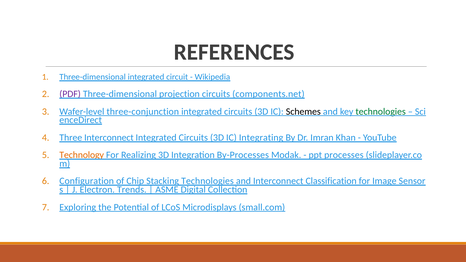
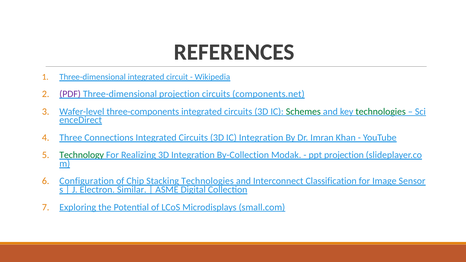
three-conjunction: three-conjunction -> three-components
Schemes colour: black -> green
Three Interconnect: Interconnect -> Connections
IC Integrating: Integrating -> Integration
Technology colour: orange -> green
By-Processes: By-Processes -> By-Collection
ppt processes: processes -> projection
Trends: Trends -> Similar
